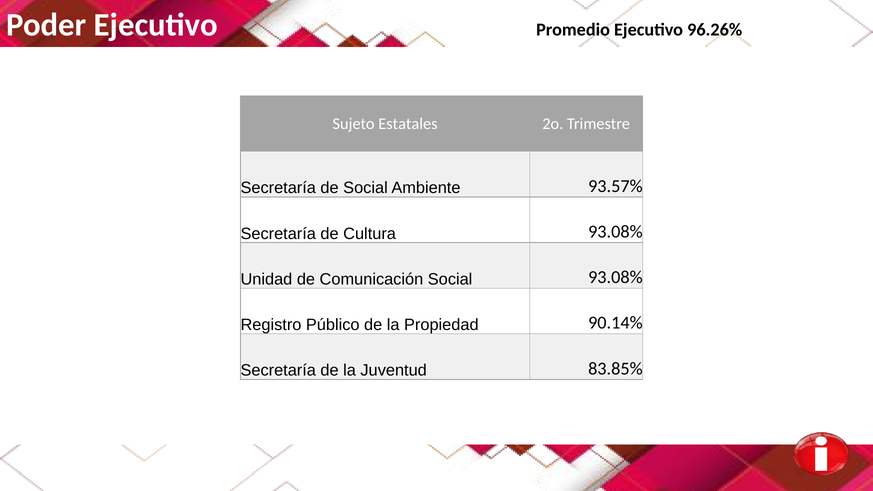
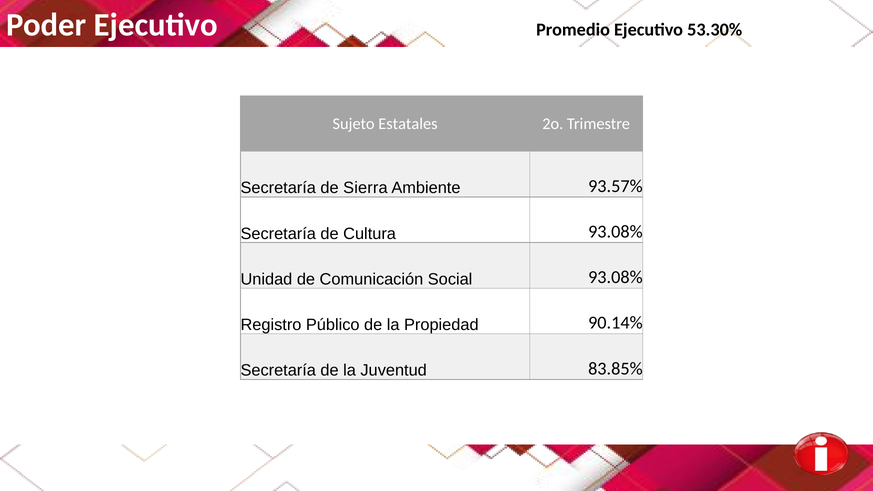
96.26%: 96.26% -> 53.30%
de Social: Social -> Sierra
